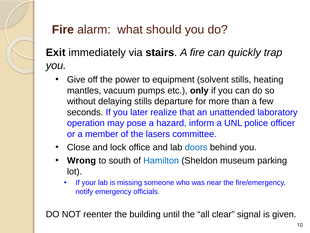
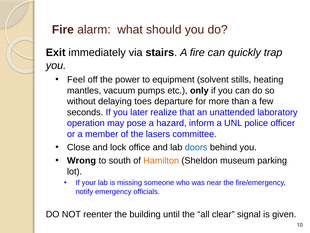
Give: Give -> Feel
delaying stills: stills -> toes
Hamilton colour: blue -> orange
